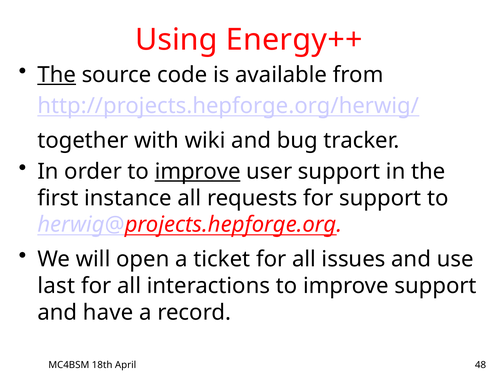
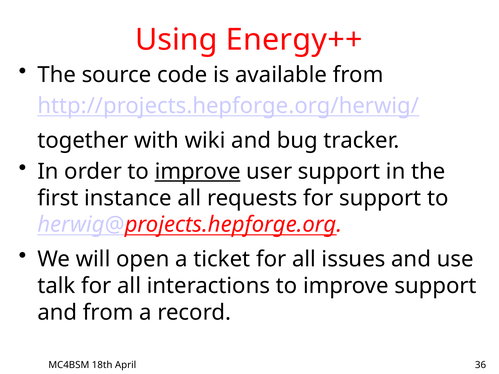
The at (57, 75) underline: present -> none
last: last -> talk
and have: have -> from
48: 48 -> 36
